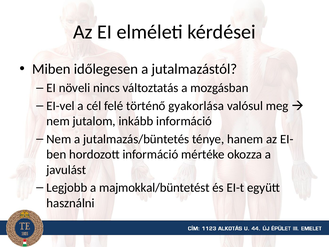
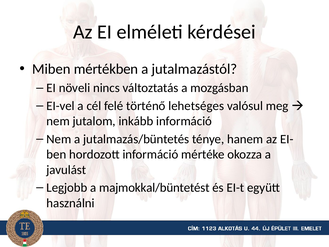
időlegesen: időlegesen -> mértékben
gyakorlása: gyakorlása -> lehetséges
